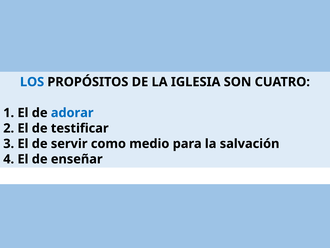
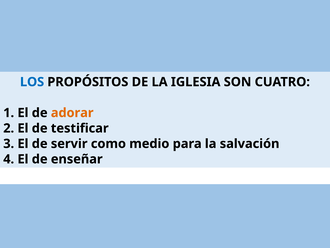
adorar colour: blue -> orange
